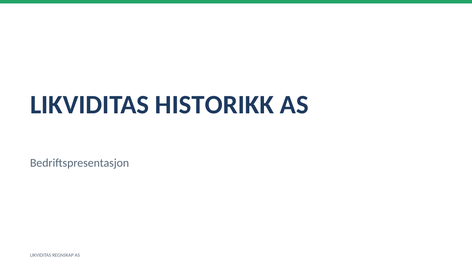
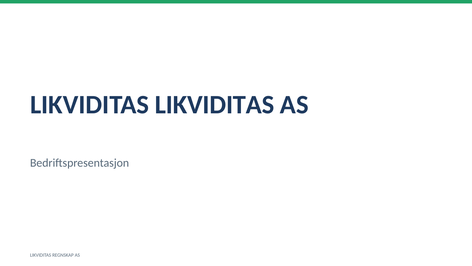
LIKVIDITAS HISTORIKK: HISTORIKK -> LIKVIDITAS
